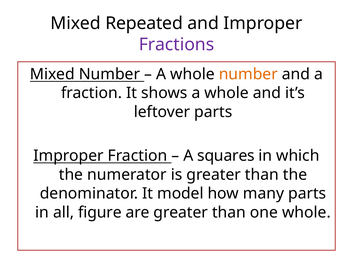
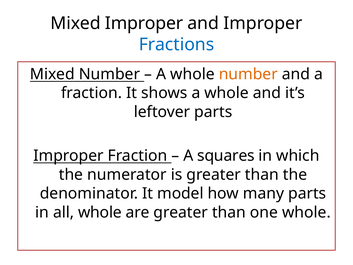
Mixed Repeated: Repeated -> Improper
Fractions colour: purple -> blue
all figure: figure -> whole
